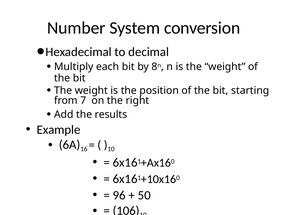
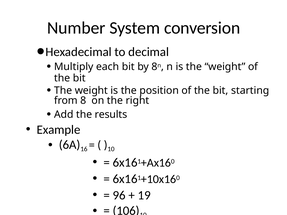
7: 7 -> 8
50: 50 -> 19
